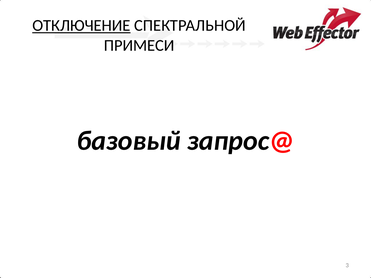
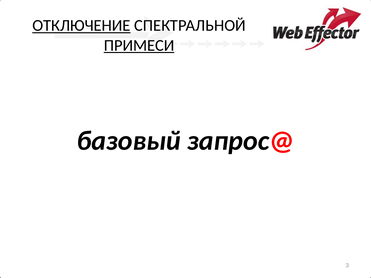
ПРИМЕСИ underline: none -> present
